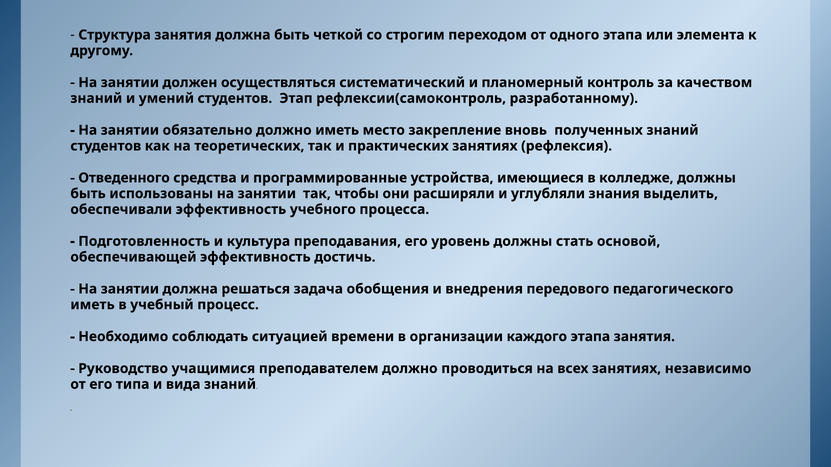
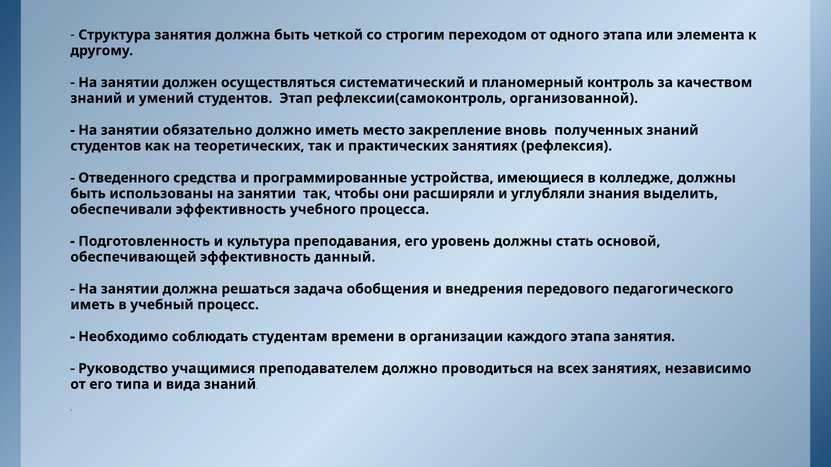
разработанному: разработанному -> организованной
достичь: достичь -> данный
ситуацией: ситуацией -> студентам
